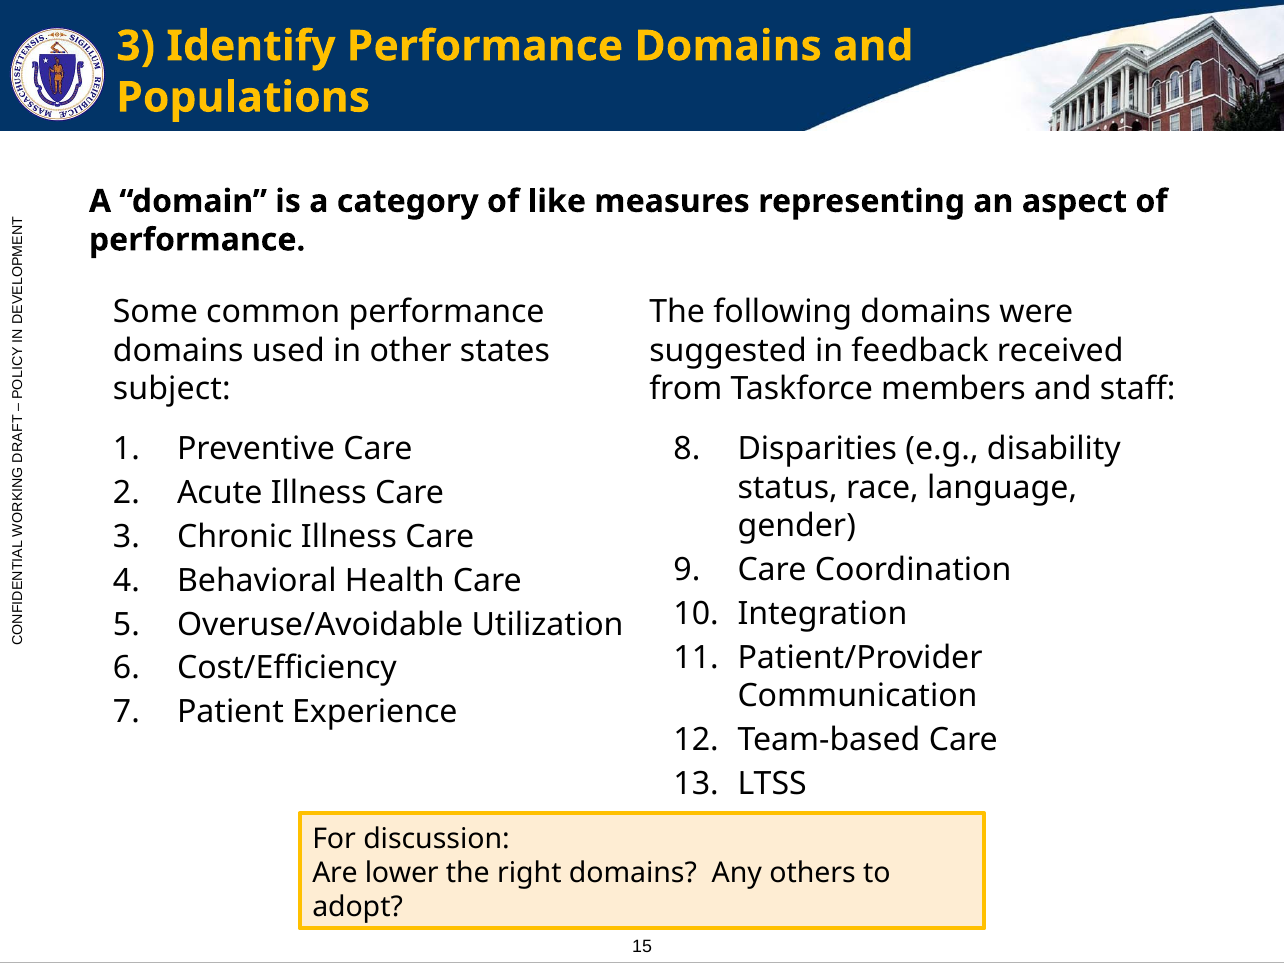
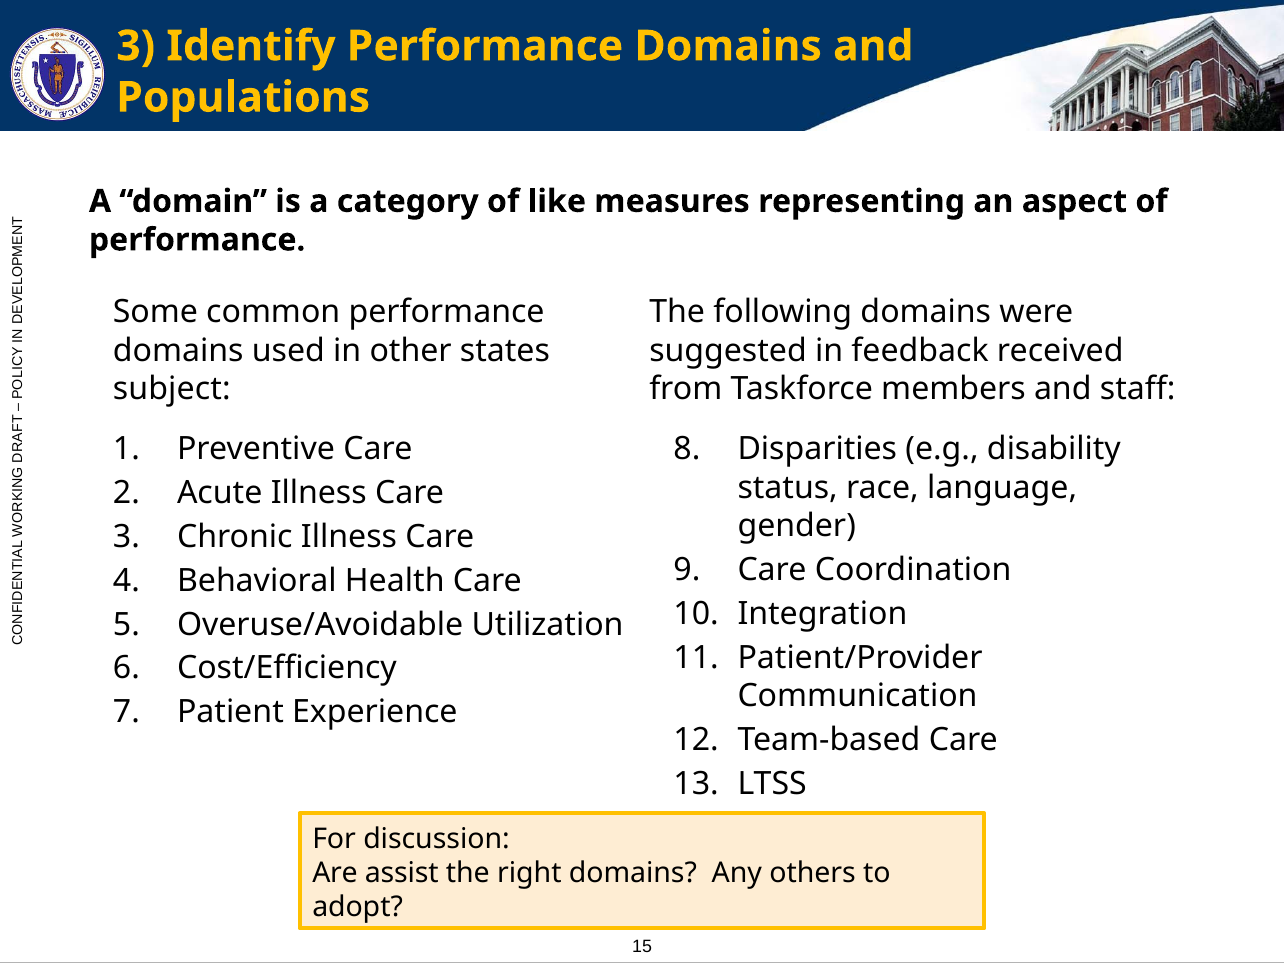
lower: lower -> assist
